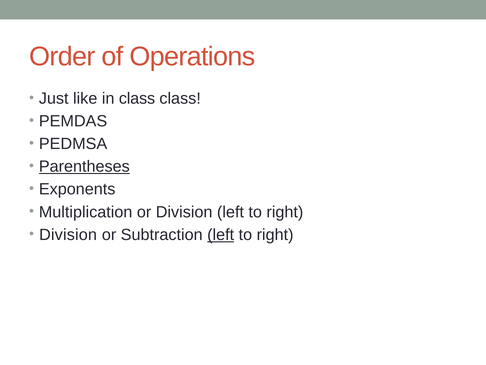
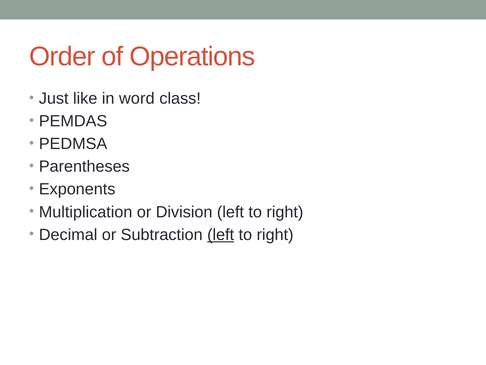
in class: class -> word
Parentheses underline: present -> none
Division at (68, 234): Division -> Decimal
